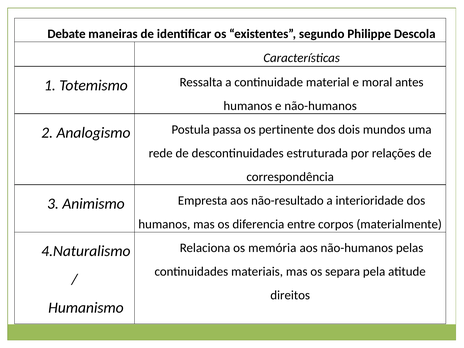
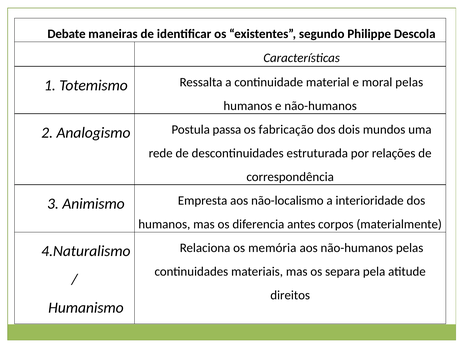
moral antes: antes -> pelas
pertinente: pertinente -> fabricação
não-resultado: não-resultado -> não-localismo
entre: entre -> antes
